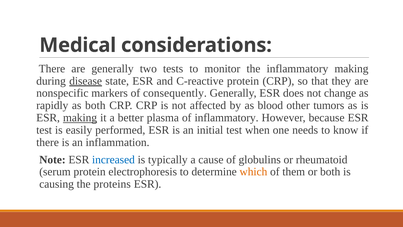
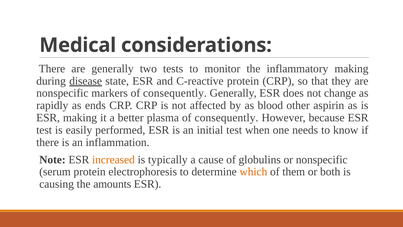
as both: both -> ends
tumors: tumors -> aspirin
making at (80, 118) underline: present -> none
inflammatory at (227, 118): inflammatory -> consequently
increased colour: blue -> orange
or rheumatoid: rheumatoid -> nonspecific
proteins: proteins -> amounts
